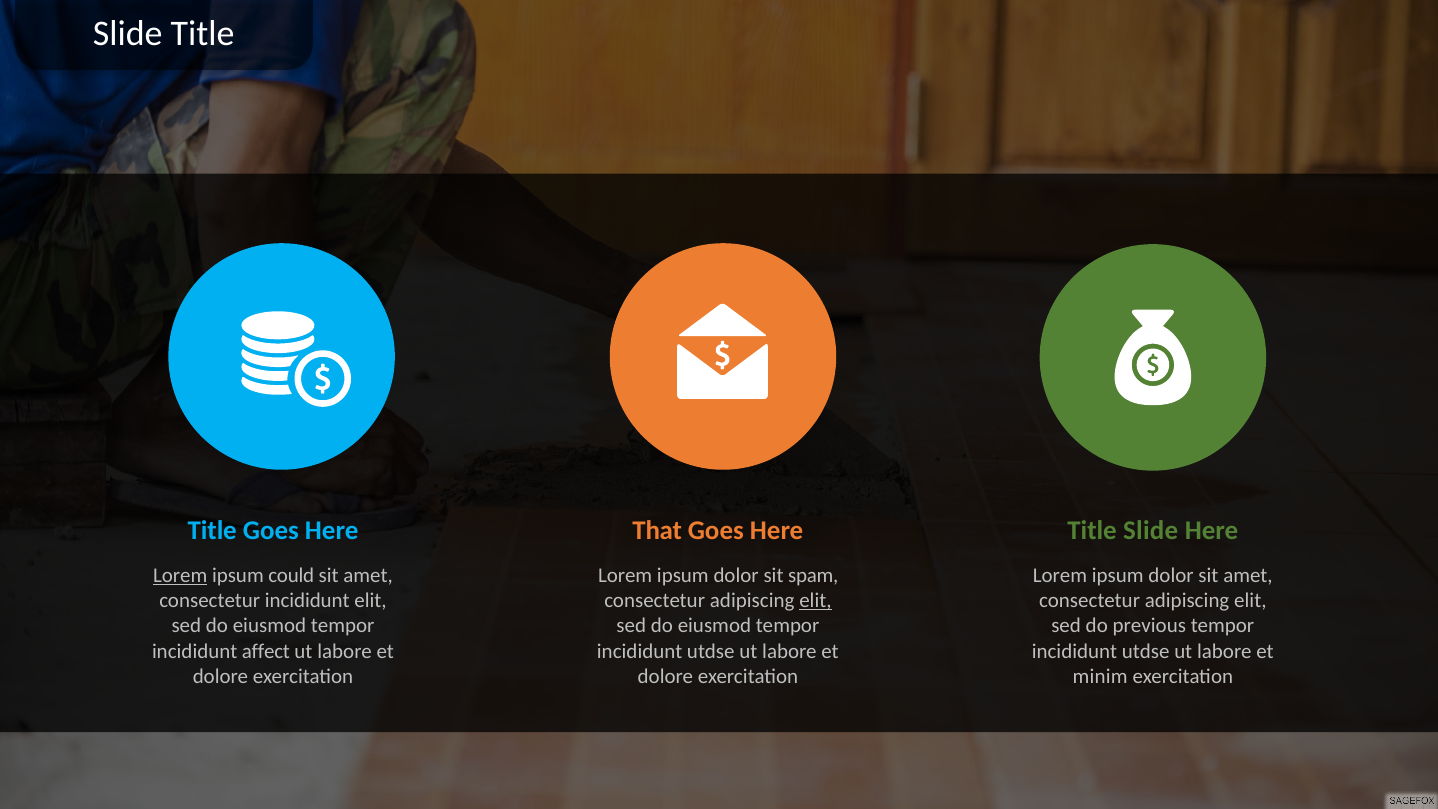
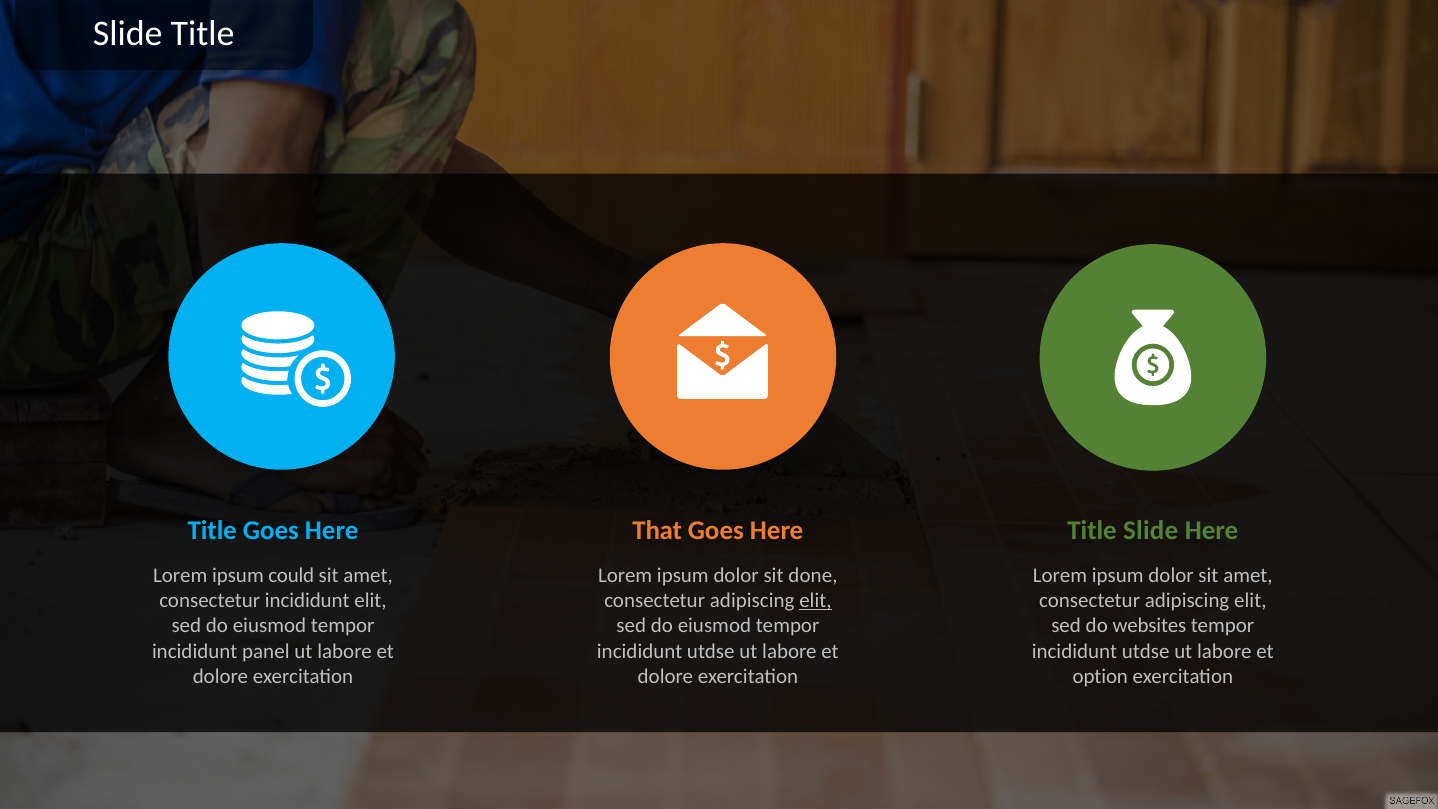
Lorem at (180, 576) underline: present -> none
spam: spam -> done
previous: previous -> websites
affect: affect -> panel
minim: minim -> option
